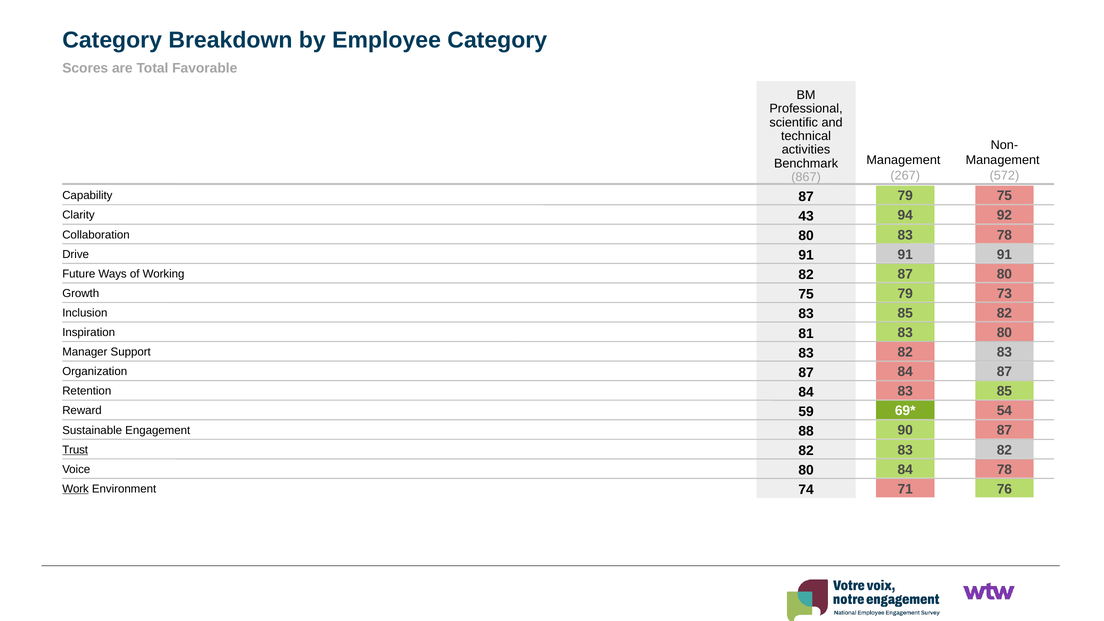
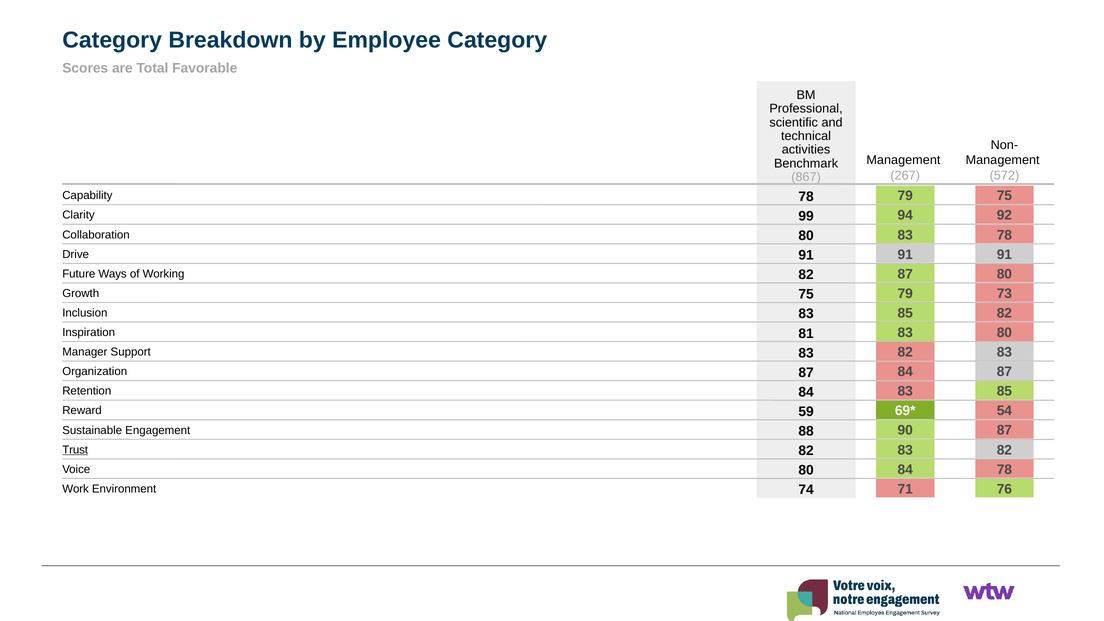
Capability 87: 87 -> 78
43: 43 -> 99
Work underline: present -> none
